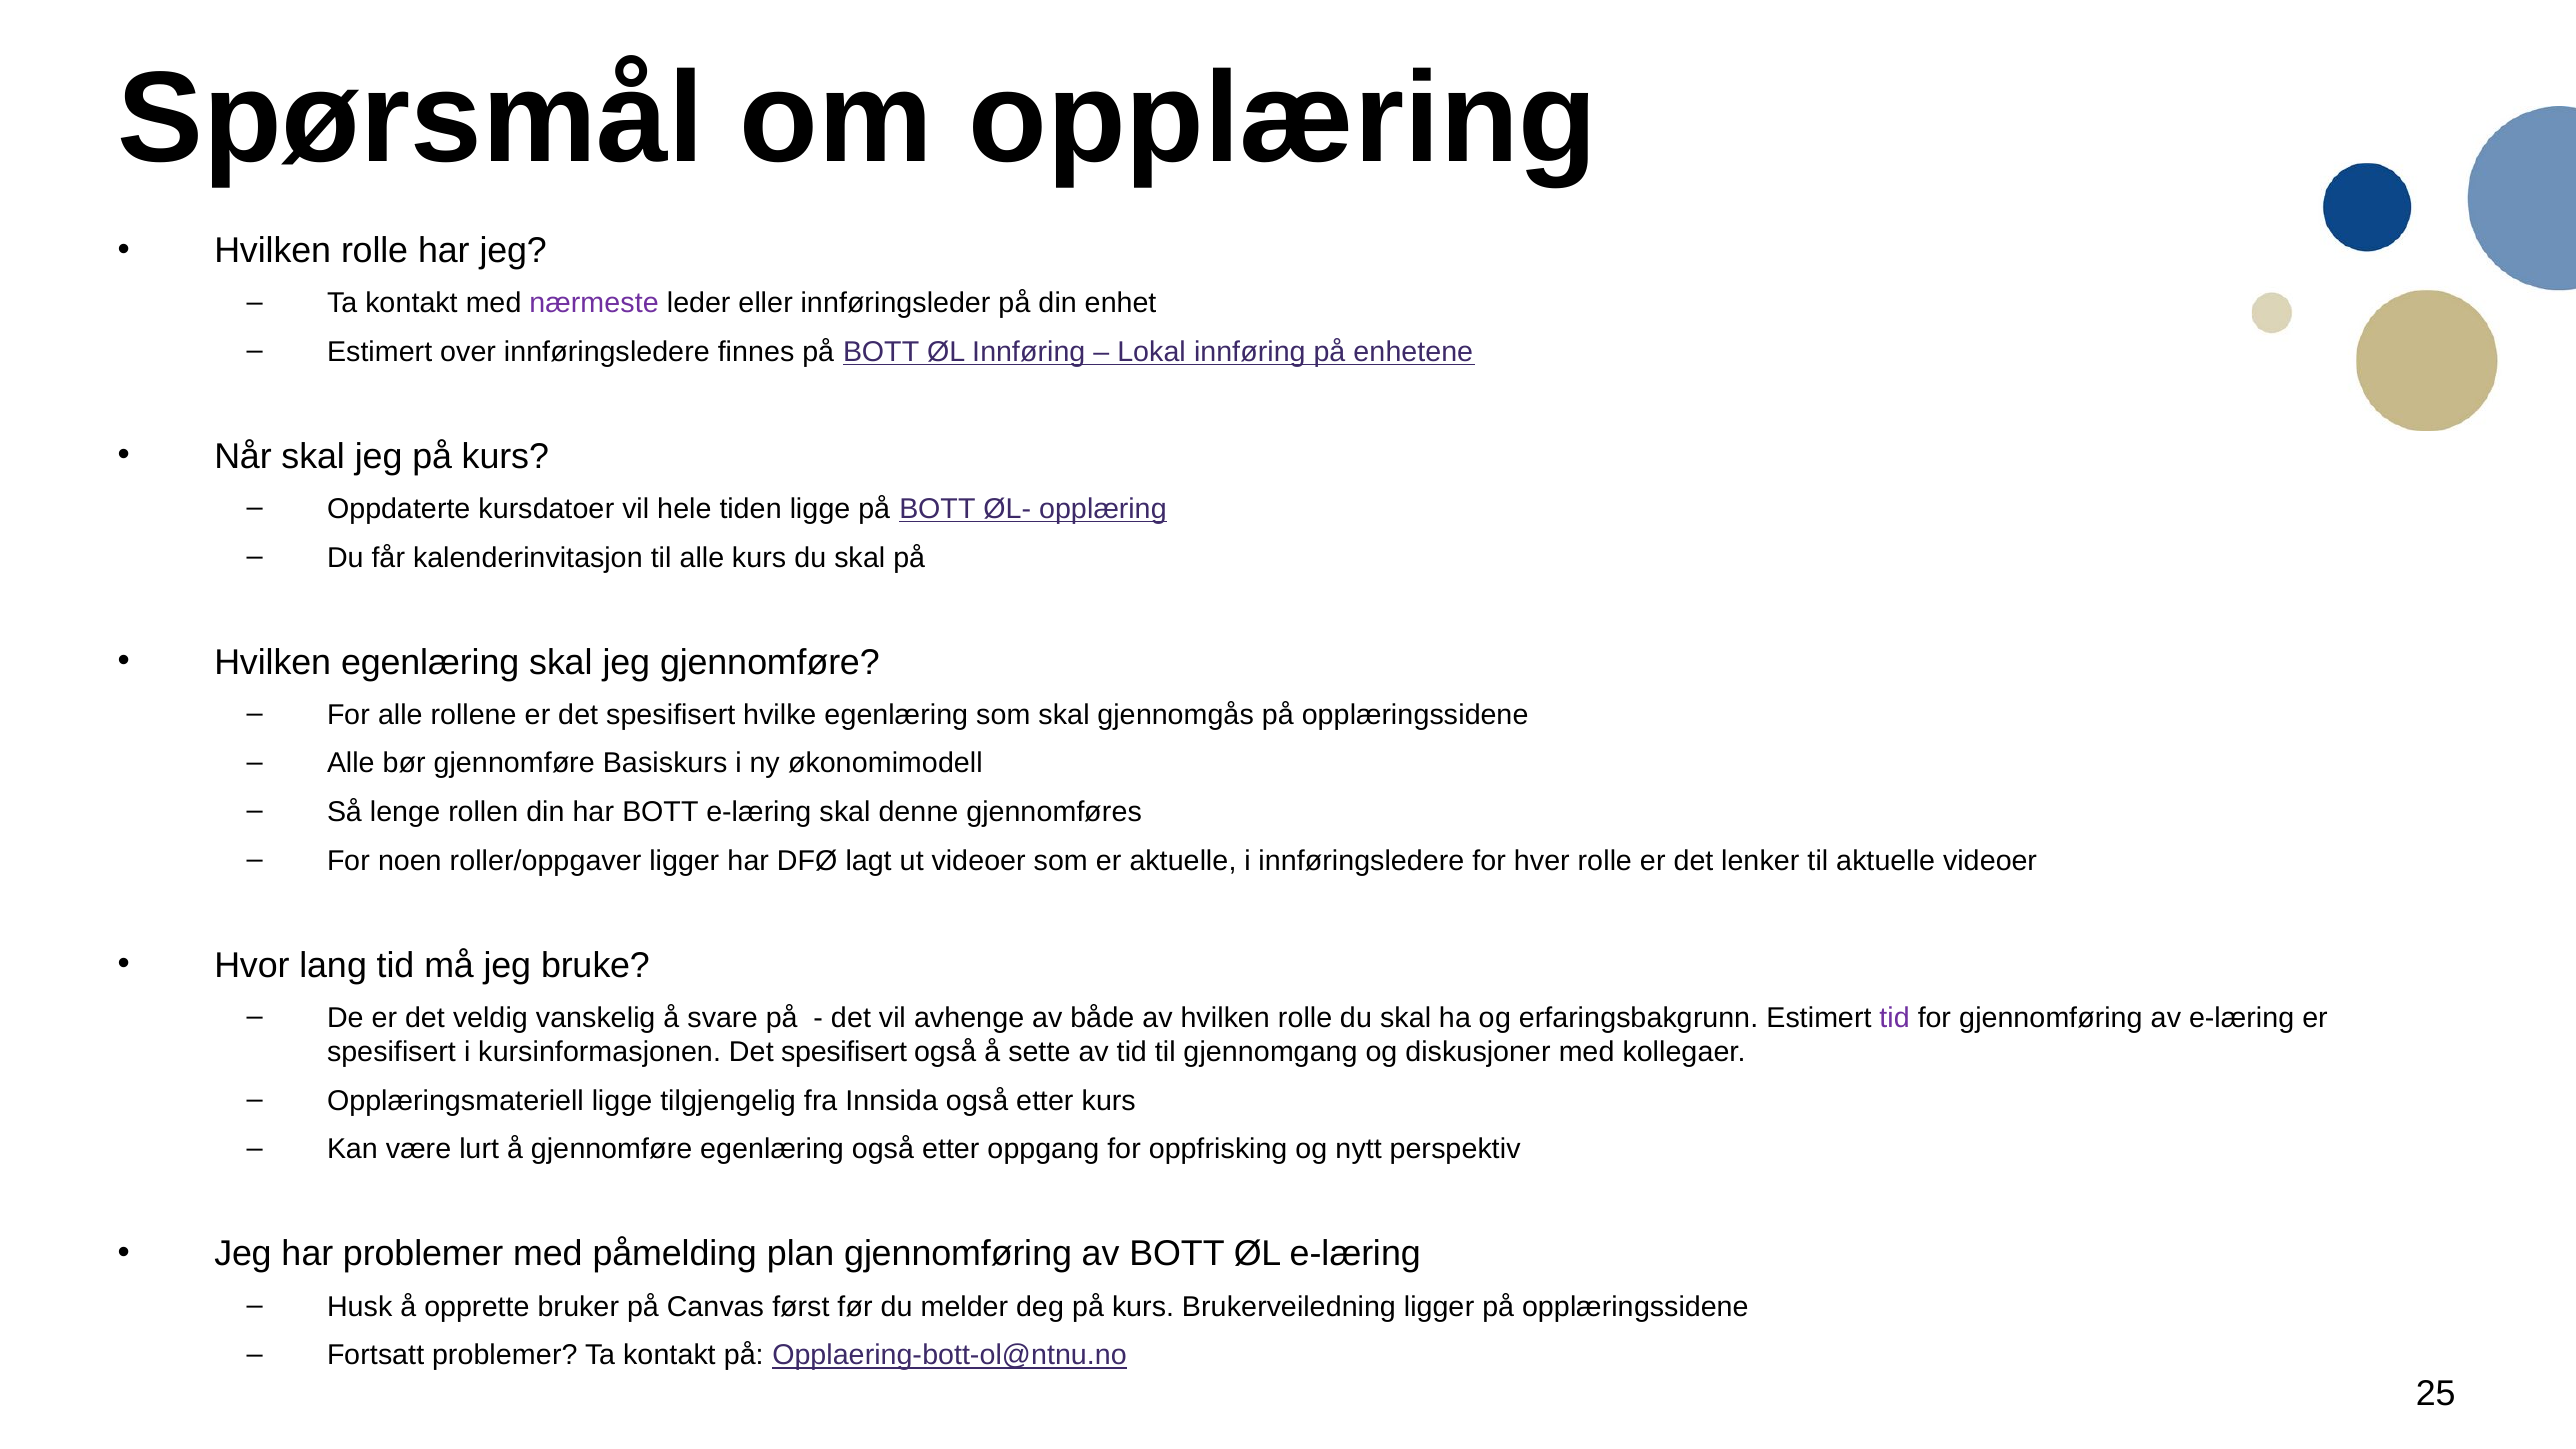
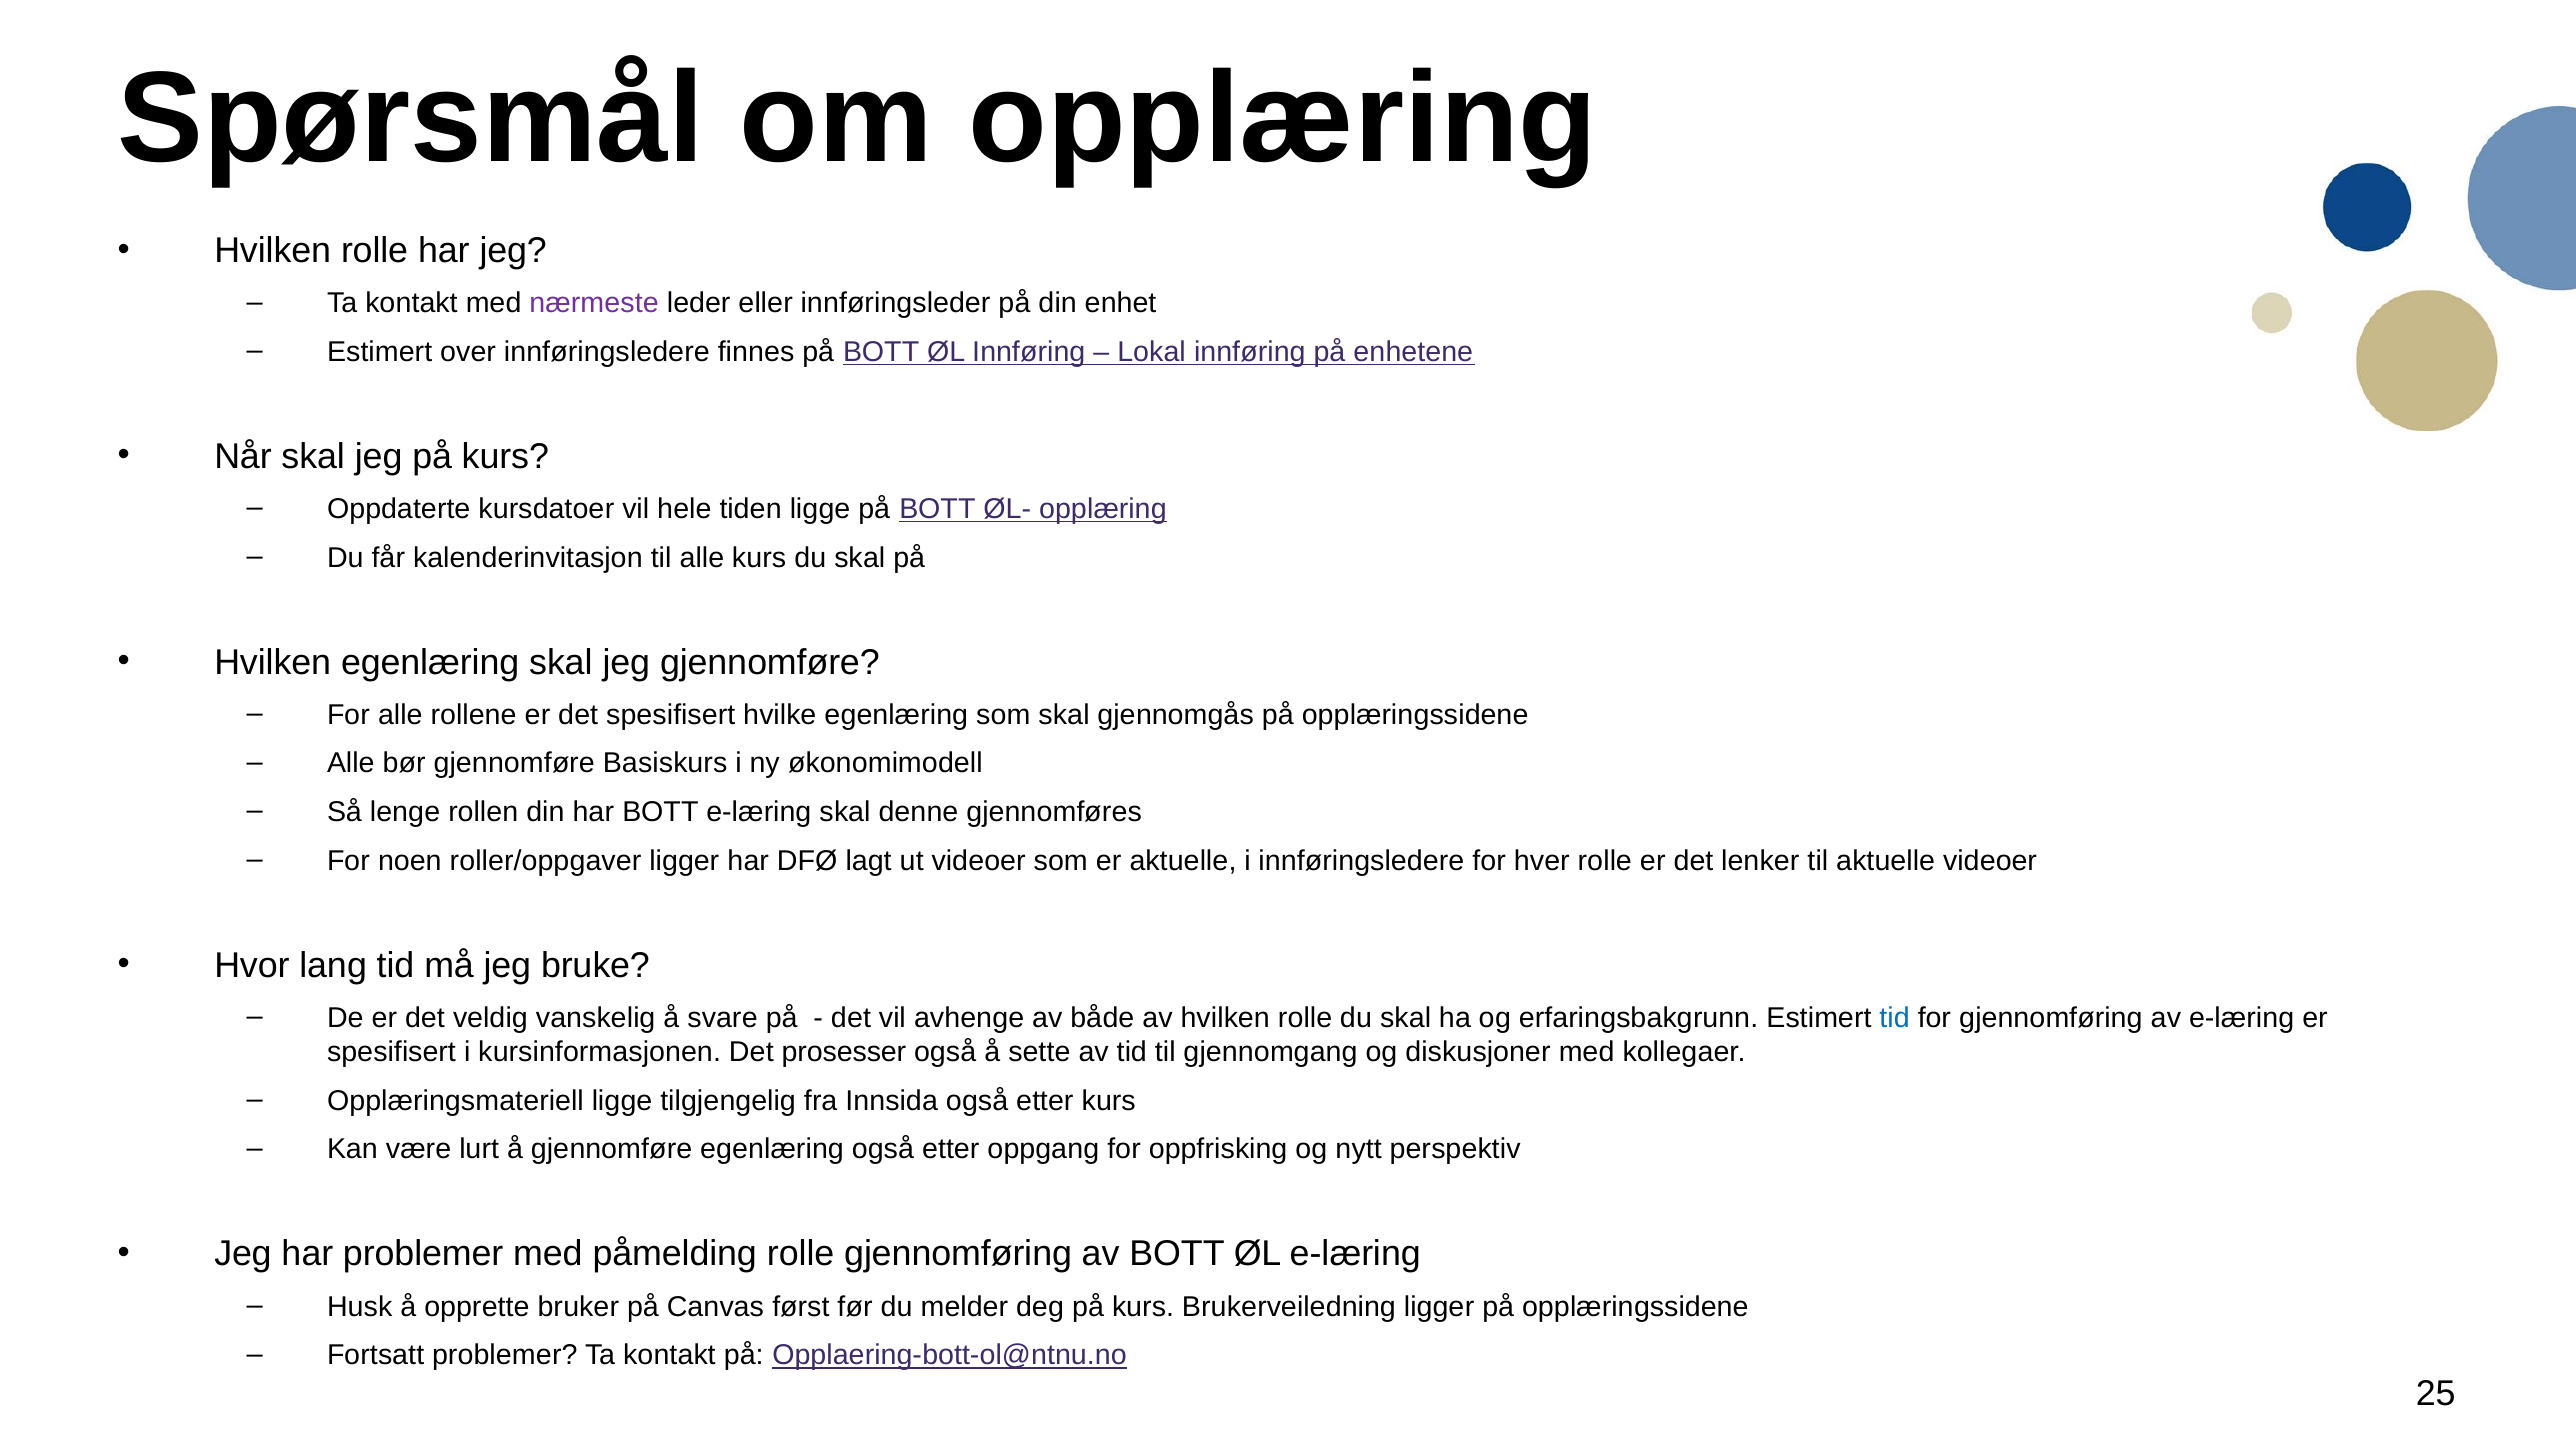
tid at (1895, 1018) colour: purple -> blue
kursinformasjonen Det spesifisert: spesifisert -> prosesser
påmelding plan: plan -> rolle
